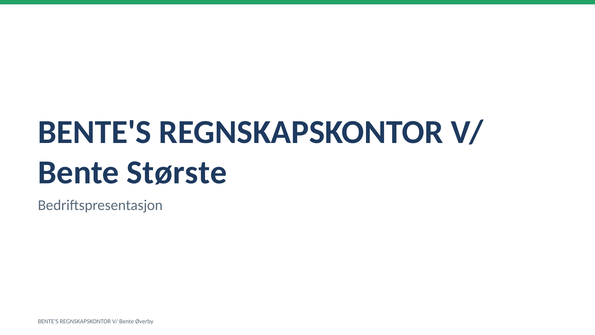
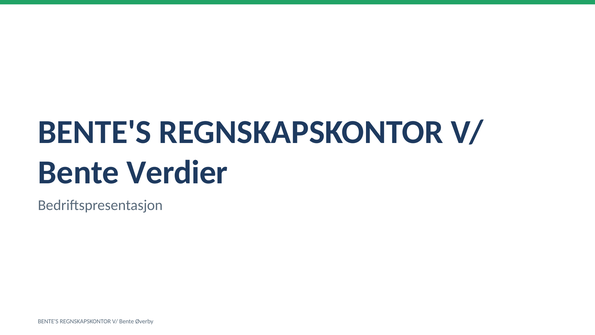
Største: Største -> Verdier
